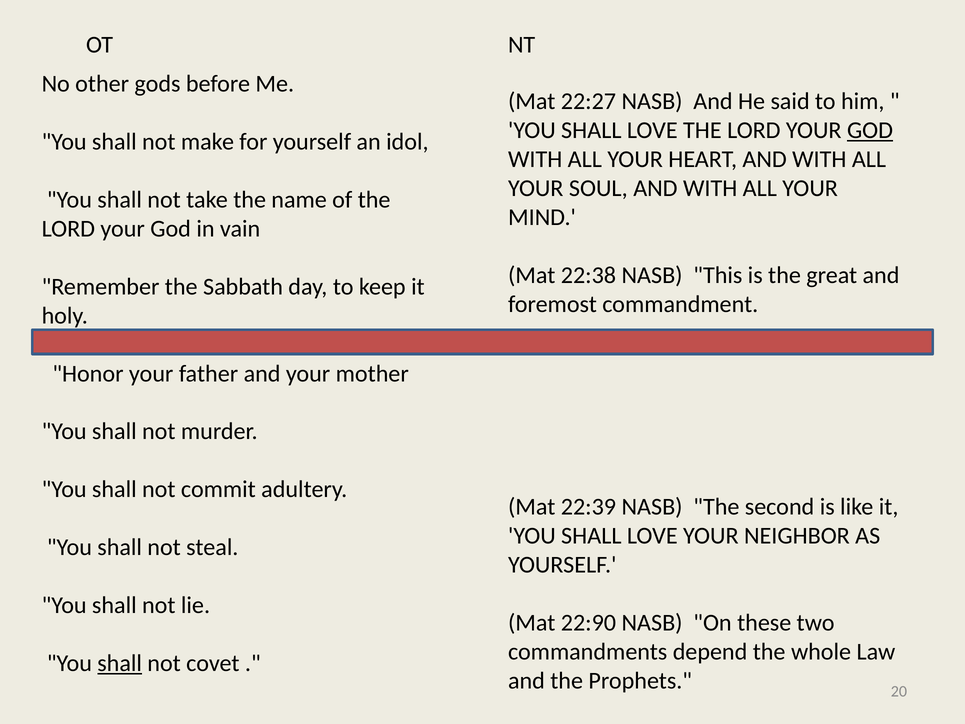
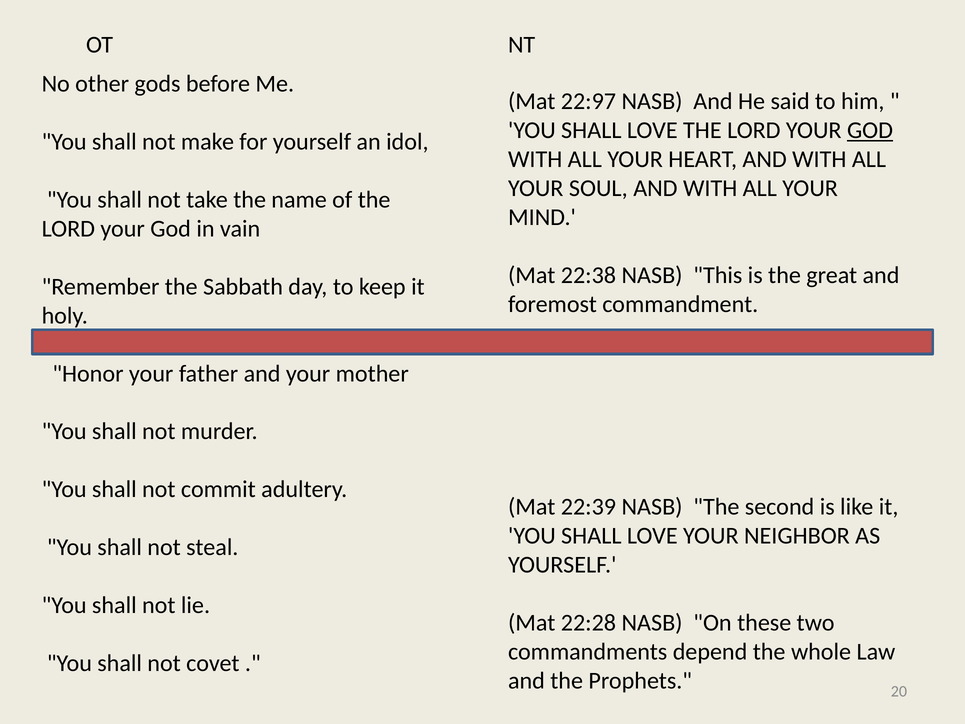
22:27: 22:27 -> 22:97
22:90: 22:90 -> 22:28
shall at (120, 663) underline: present -> none
